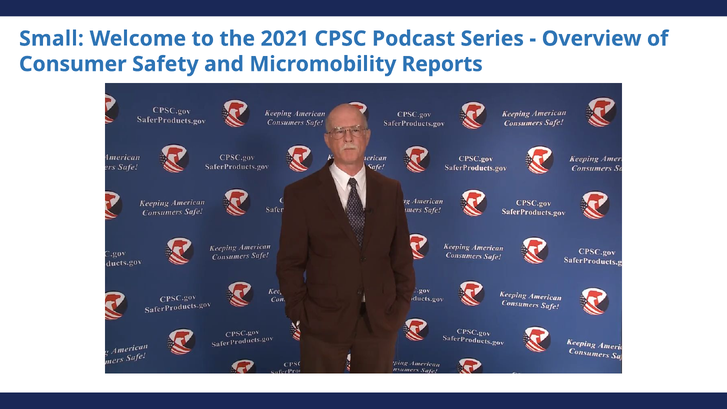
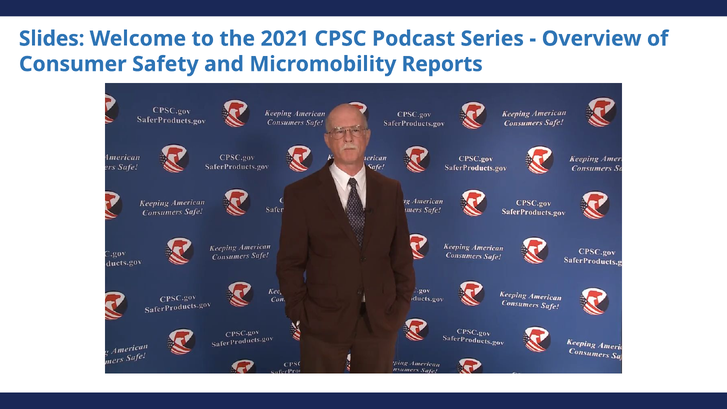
Small: Small -> Slides
